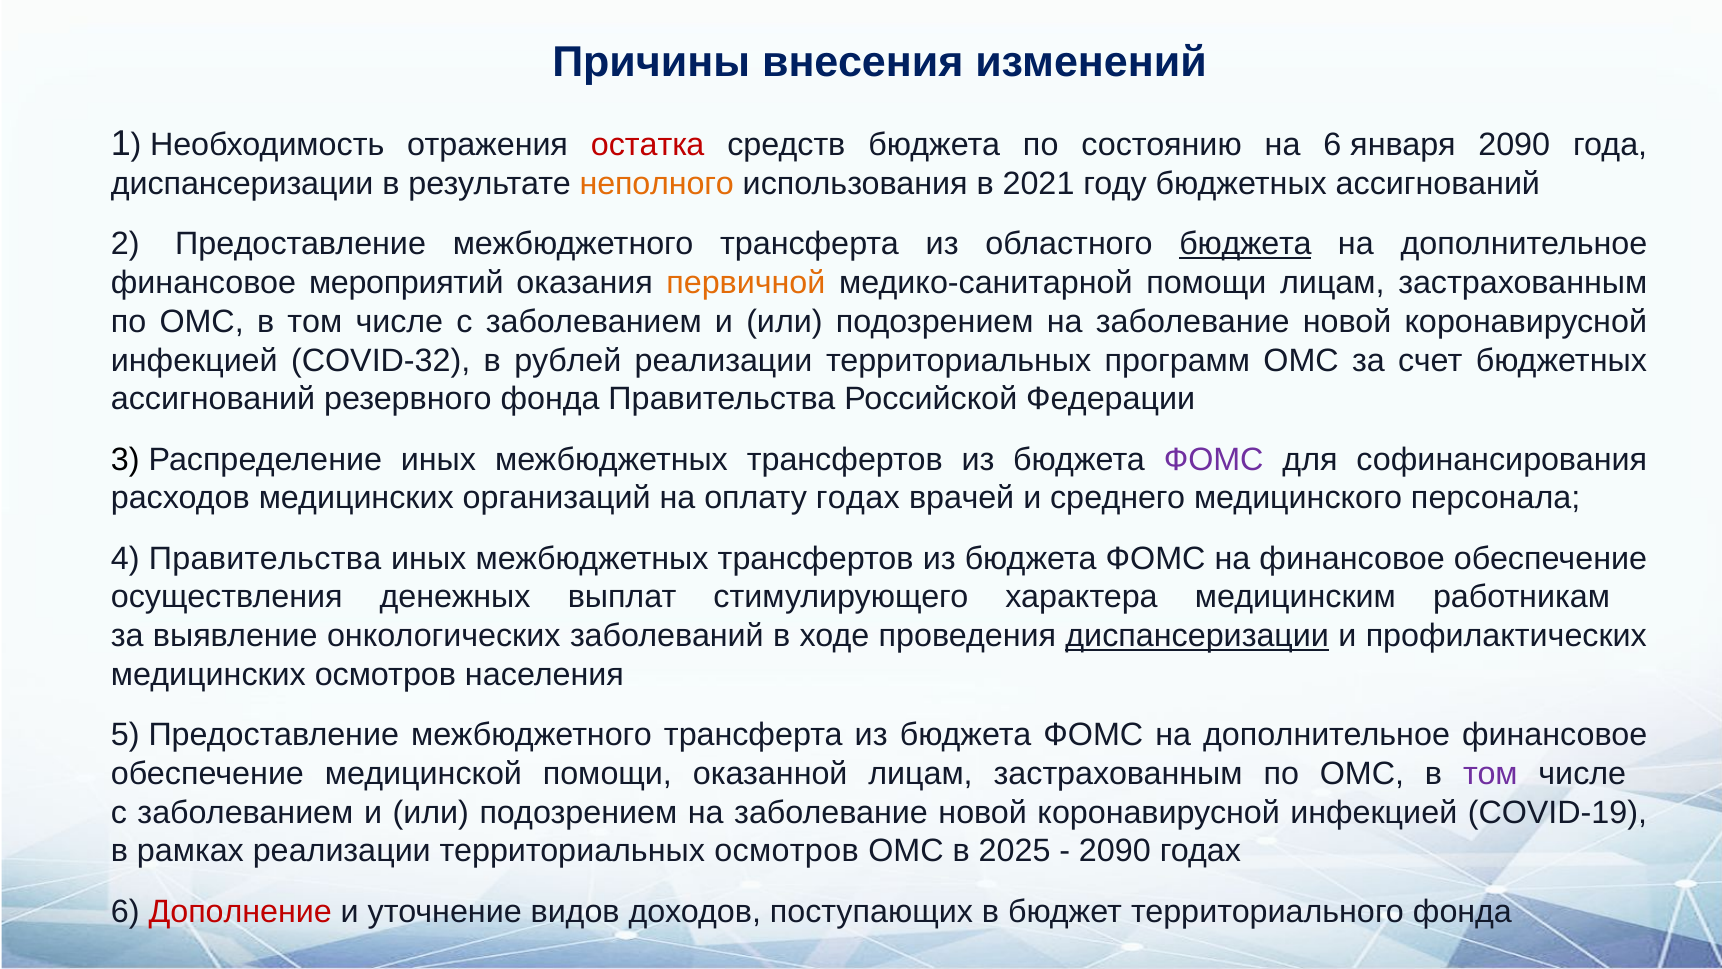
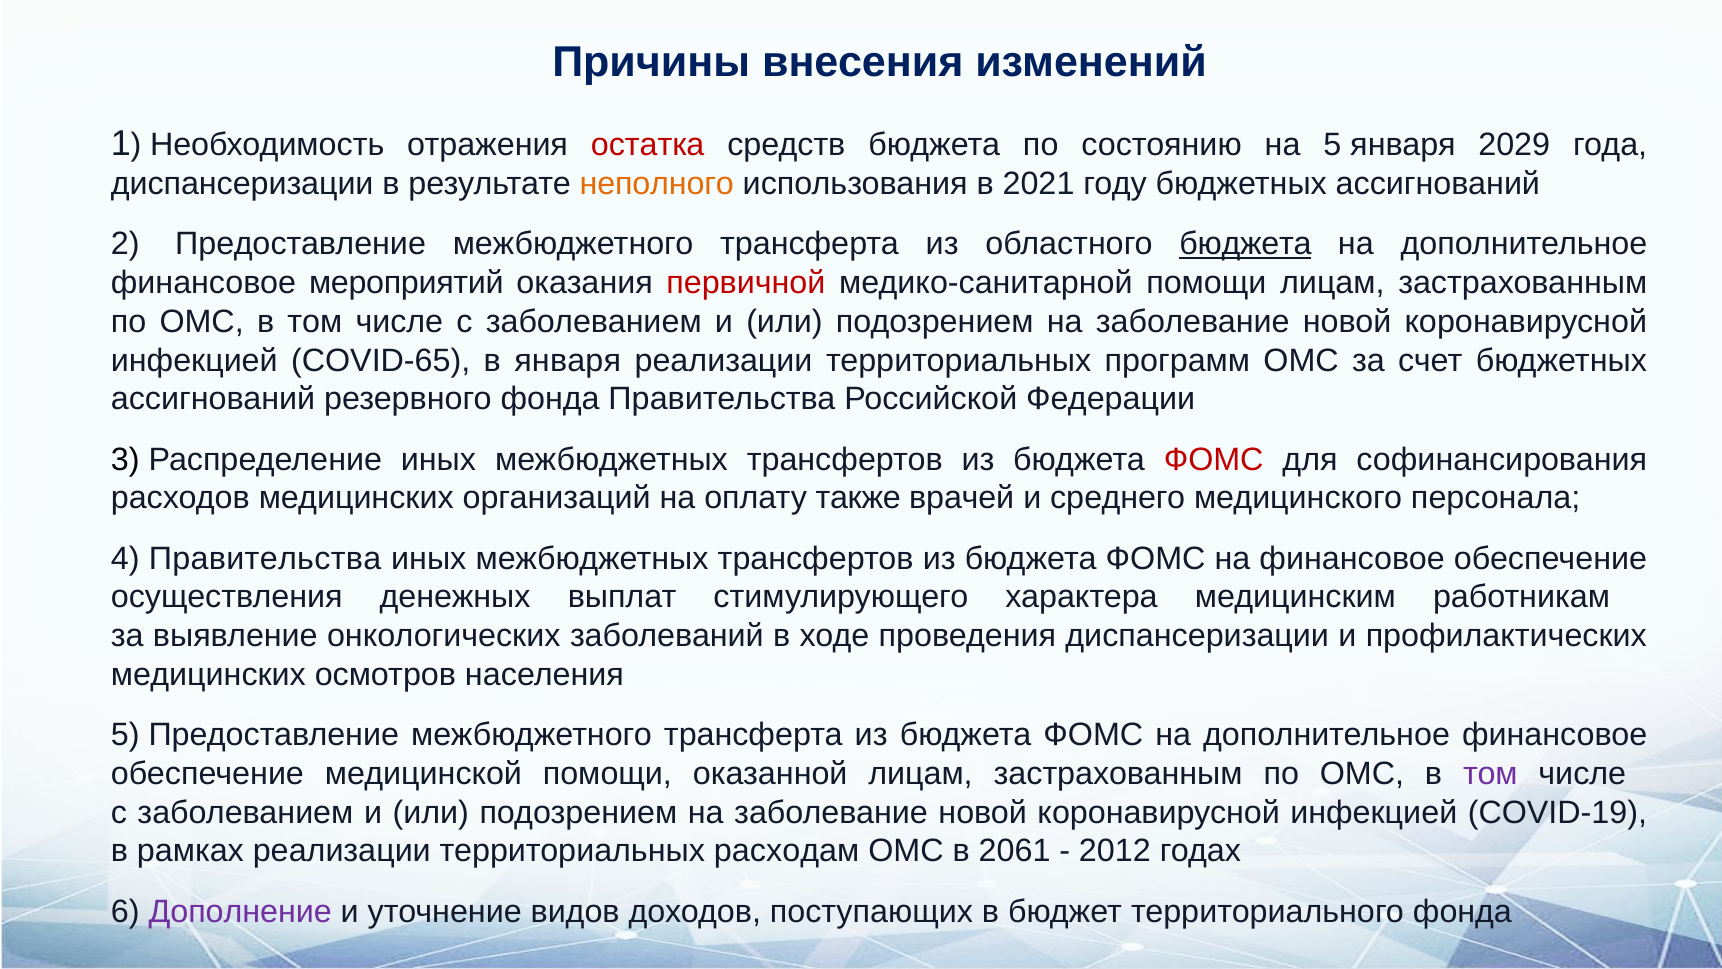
на 6: 6 -> 5
января 2090: 2090 -> 2029
первичной colour: orange -> red
COVID-32: COVID-32 -> COVID-65
в рублей: рублей -> января
ФОМС at (1214, 459) colour: purple -> red
оплату годах: годах -> также
диспансеризации at (1197, 636) underline: present -> none
территориальных осмотров: осмотров -> расходам
2025: 2025 -> 2061
2090 at (1115, 851): 2090 -> 2012
Дополнение colour: red -> purple
